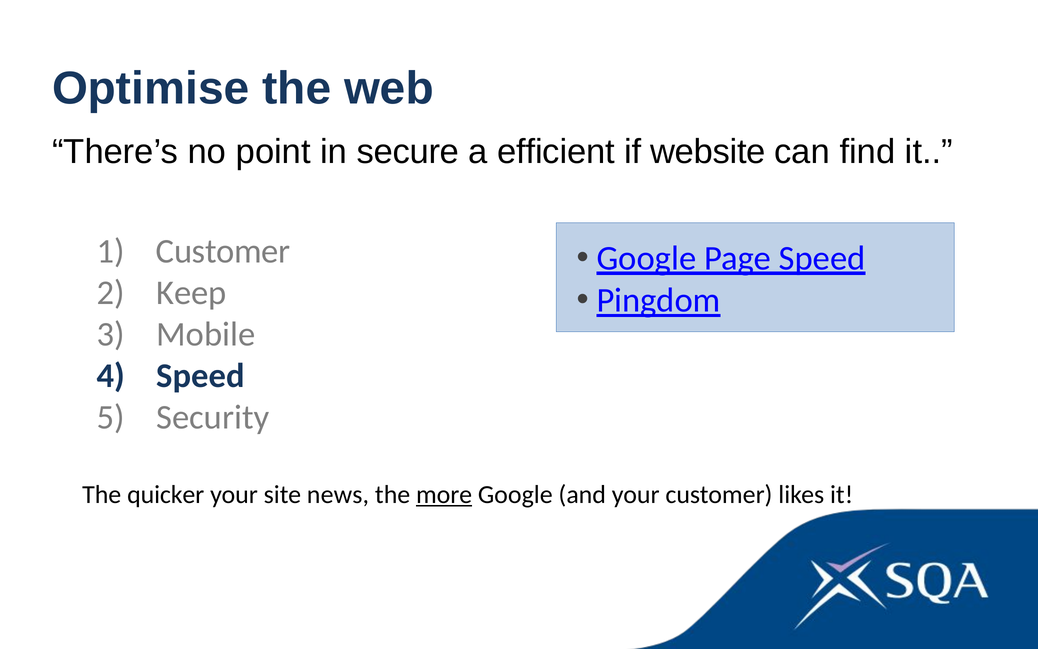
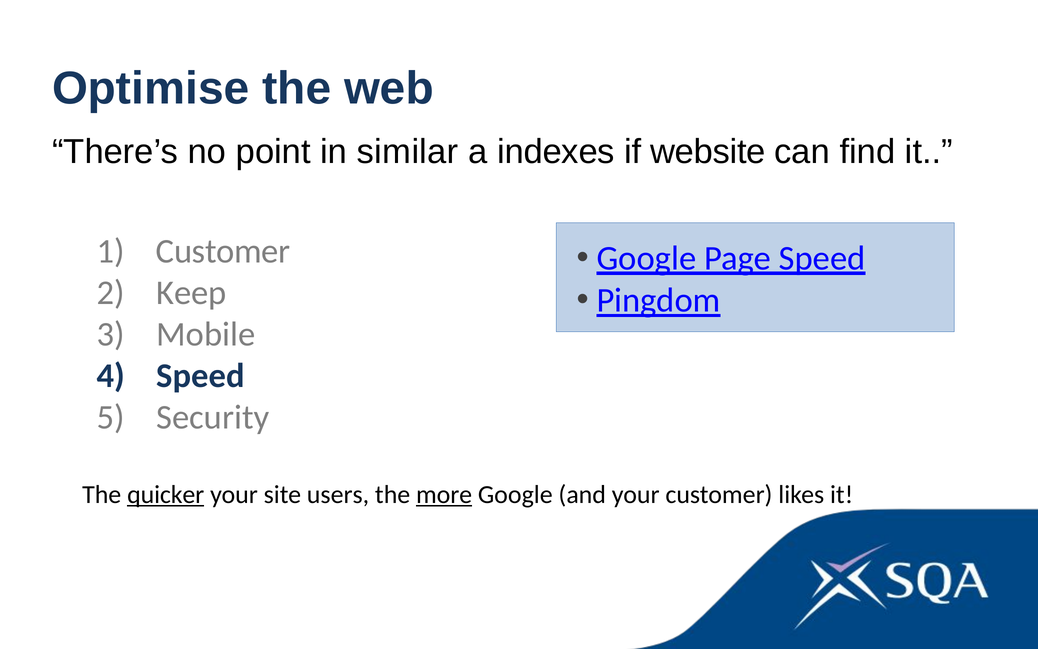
secure: secure -> similar
efficient: efficient -> indexes
quicker underline: none -> present
news: news -> users
